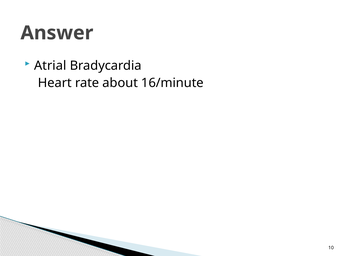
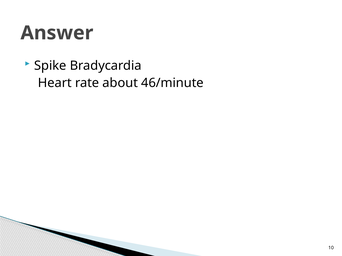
Atrial: Atrial -> Spike
16/minute: 16/minute -> 46/minute
